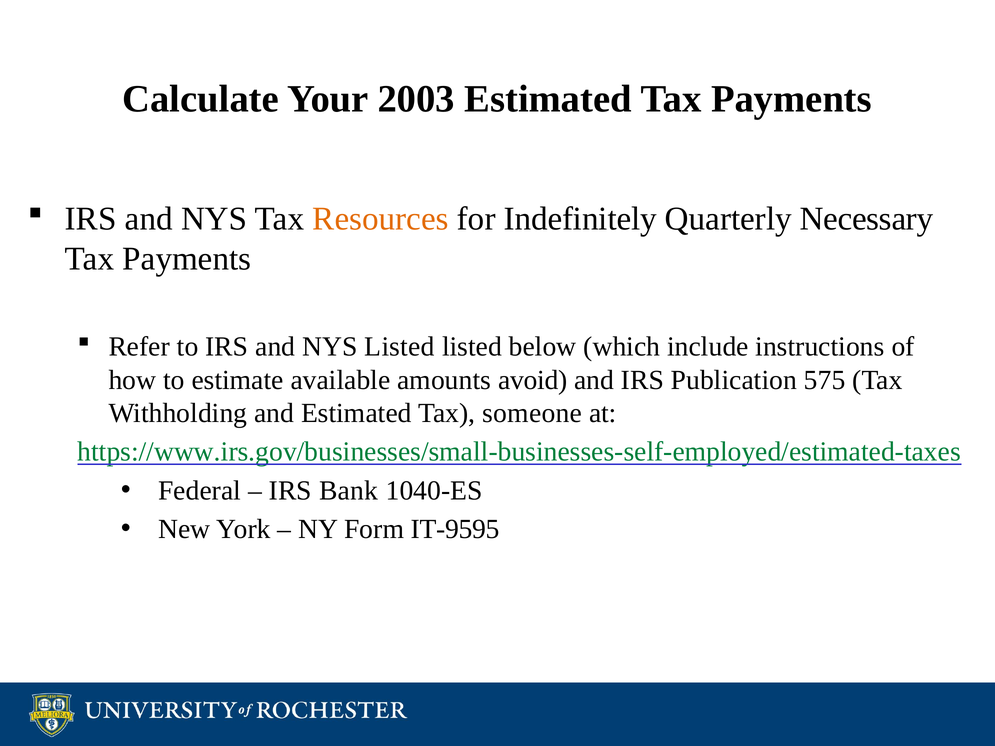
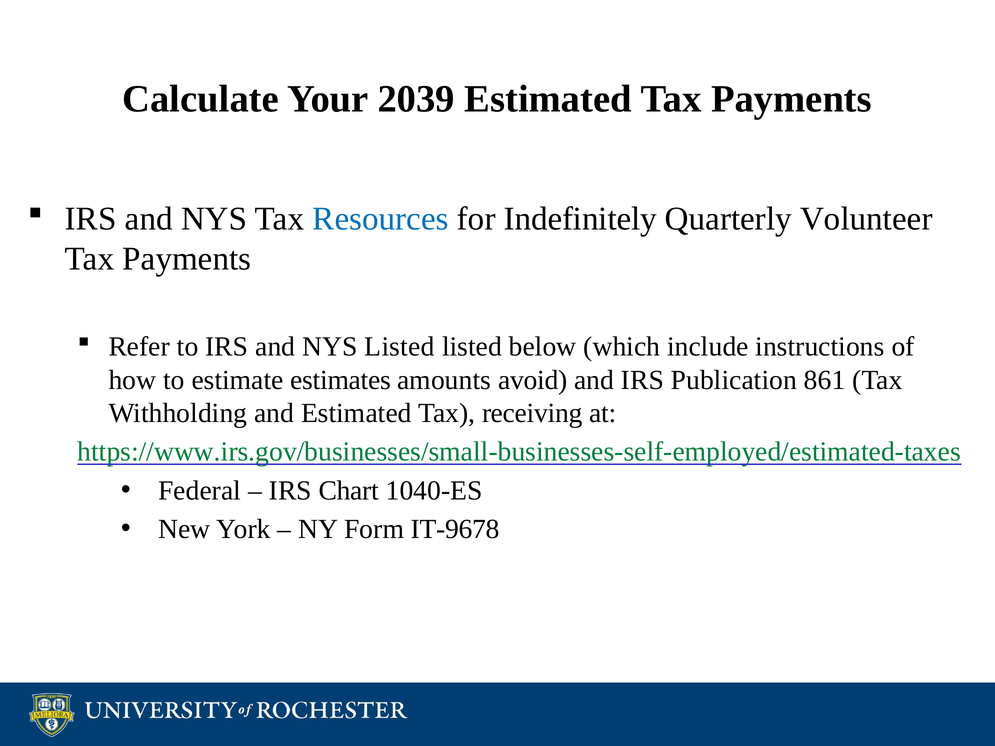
2003: 2003 -> 2039
Resources colour: orange -> blue
Necessary: Necessary -> Volunteer
available: available -> estimates
575: 575 -> 861
someone: someone -> receiving
Bank: Bank -> Chart
IT-9595: IT-9595 -> IT-9678
